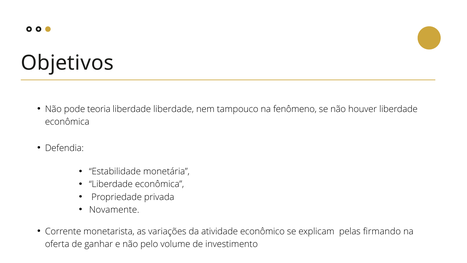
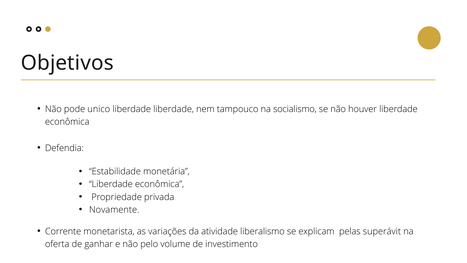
teoria: teoria -> unico
fenômeno: fenômeno -> socialismo
econômico: econômico -> liberalismo
firmando: firmando -> superávit
